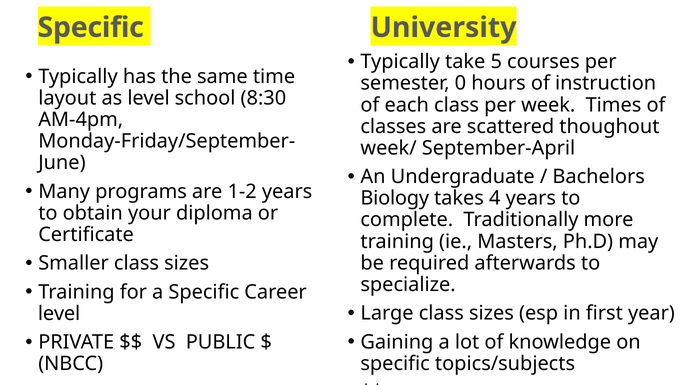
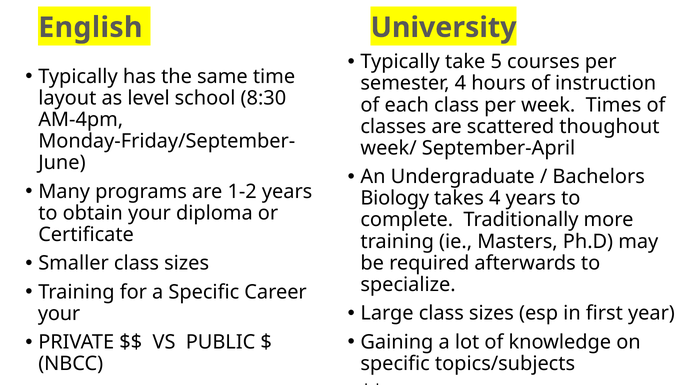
Specific at (91, 28): Specific -> English
semester 0: 0 -> 4
level at (59, 314): level -> your
